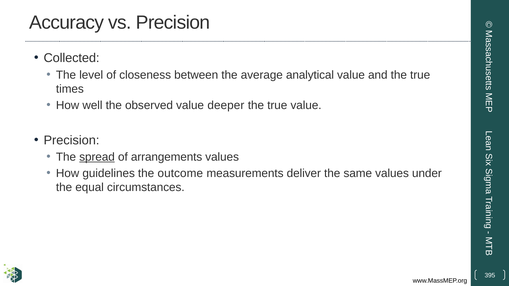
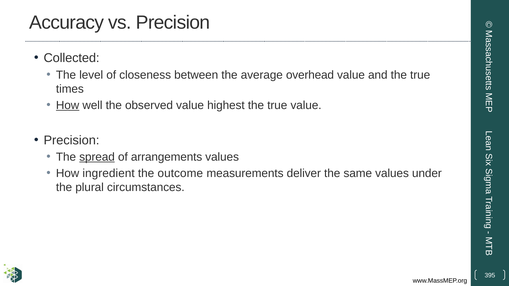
analytical: analytical -> overhead
How at (68, 105) underline: none -> present
deeper: deeper -> highest
guidelines: guidelines -> ingredient
equal: equal -> plural
